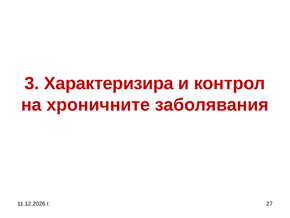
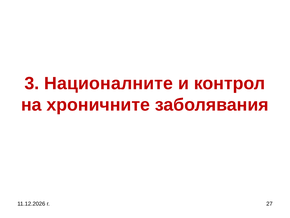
Характеризира: Характеризира -> Националните
